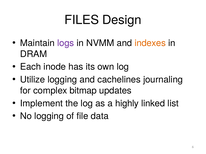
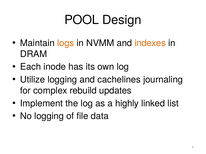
FILES: FILES -> POOL
logs colour: purple -> orange
bitmap: bitmap -> rebuild
